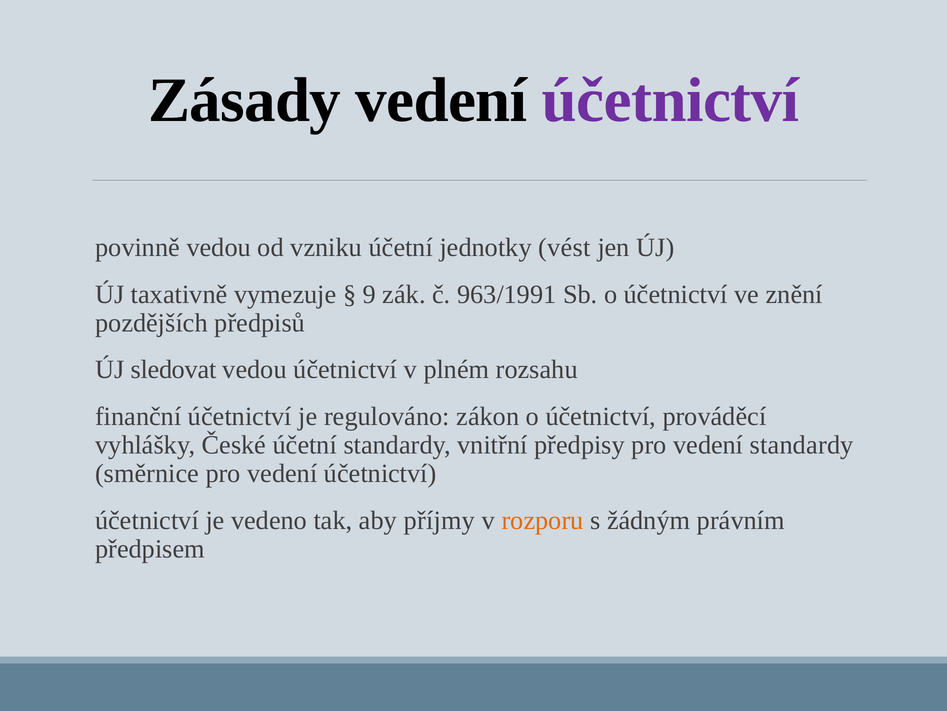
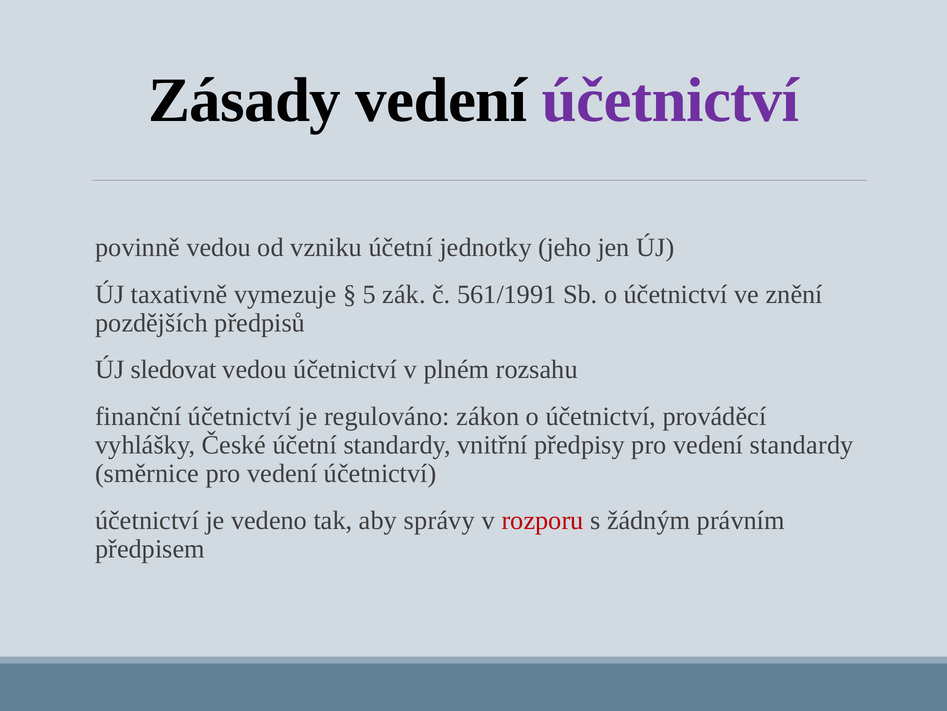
vést: vést -> jeho
9: 9 -> 5
963/1991: 963/1991 -> 561/1991
příjmy: příjmy -> správy
rozporu colour: orange -> red
